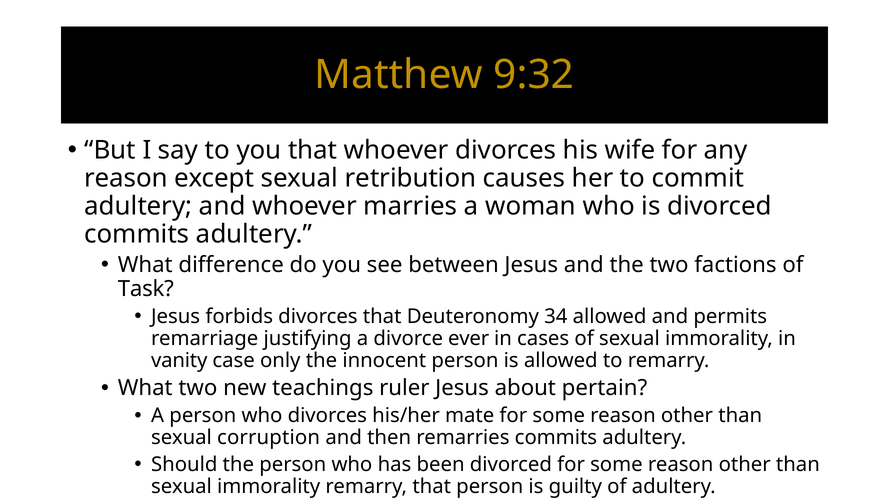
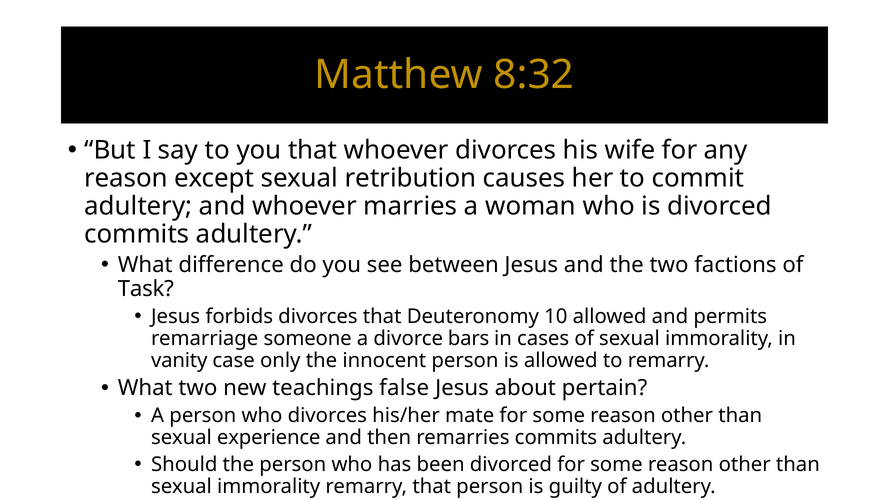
9:32: 9:32 -> 8:32
34: 34 -> 10
justifying: justifying -> someone
ever: ever -> bars
ruler: ruler -> false
corruption: corruption -> experience
